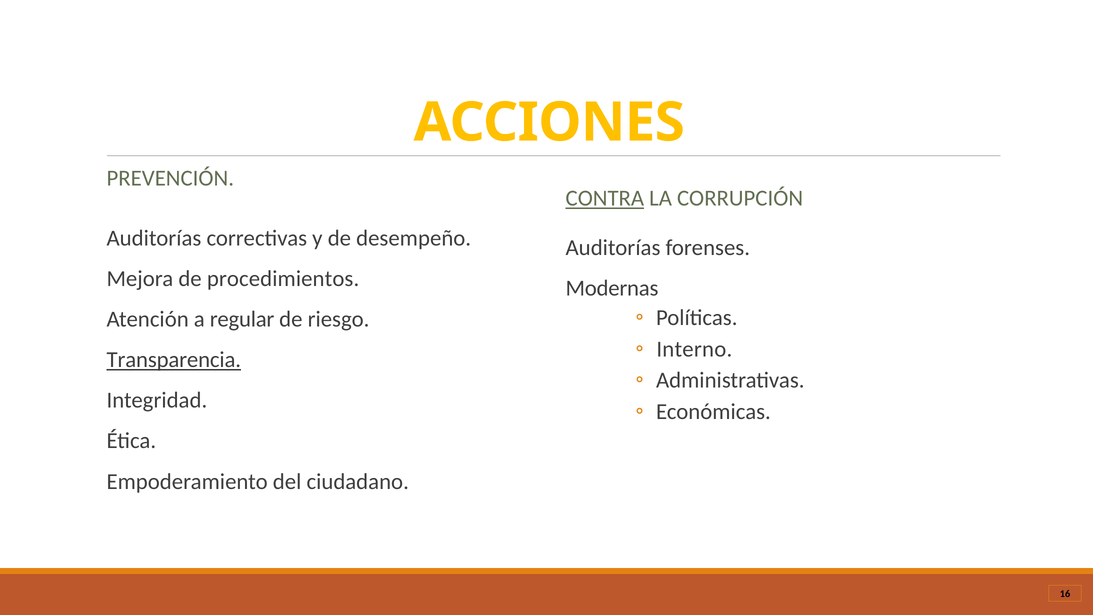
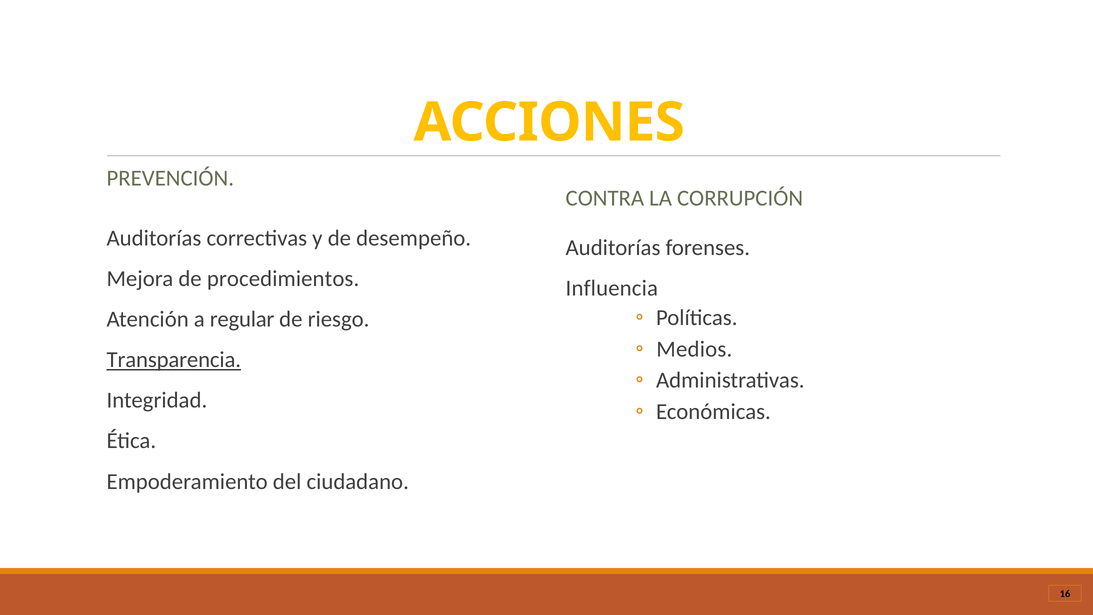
CONTRA underline: present -> none
Modernas: Modernas -> Influencia
Interno: Interno -> Medios
